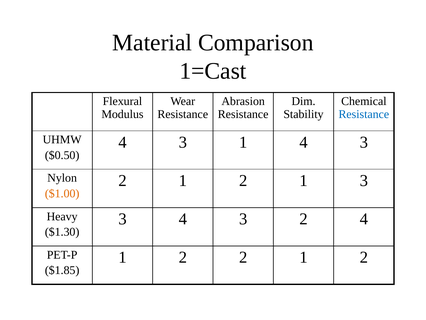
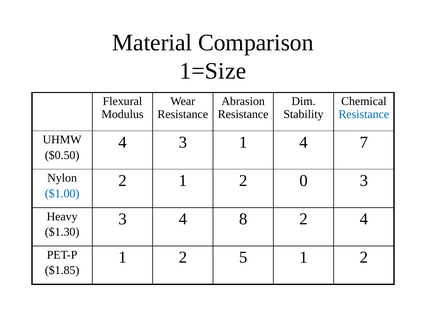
1=Cast: 1=Cast -> 1=Size
1 4 3: 3 -> 7
1 2 1: 1 -> 0
$1.00 colour: orange -> blue
3 4 3: 3 -> 8
2 2: 2 -> 5
